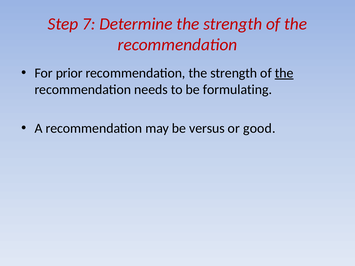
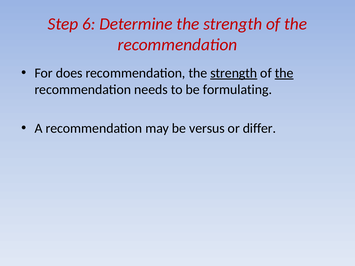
7: 7 -> 6
prior: prior -> does
strength at (234, 73) underline: none -> present
good: good -> differ
